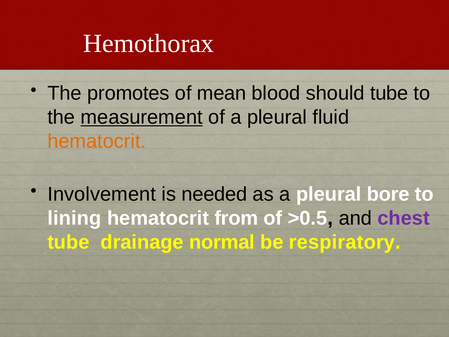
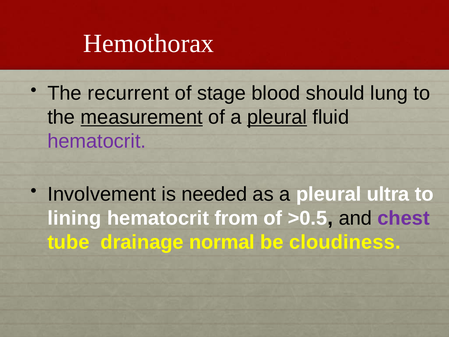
promotes: promotes -> recurrent
mean: mean -> stage
should tube: tube -> lung
pleural at (277, 117) underline: none -> present
hematocrit at (97, 141) colour: orange -> purple
bore: bore -> ultra
respiratory: respiratory -> cloudiness
